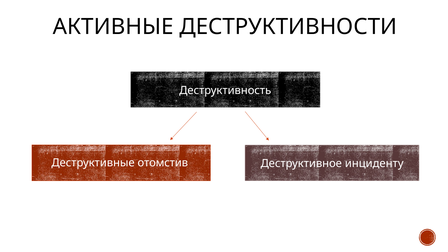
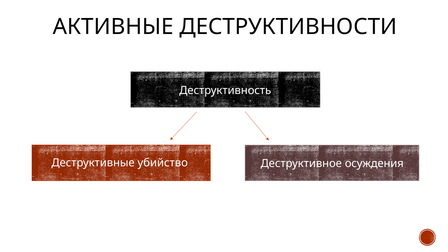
отомстив: отомстив -> убийство
инциденту: инциденту -> осуждения
